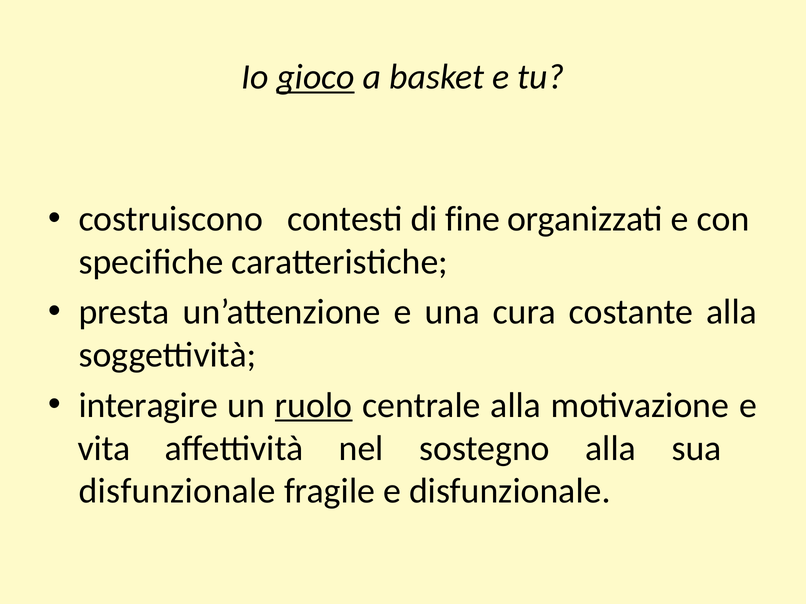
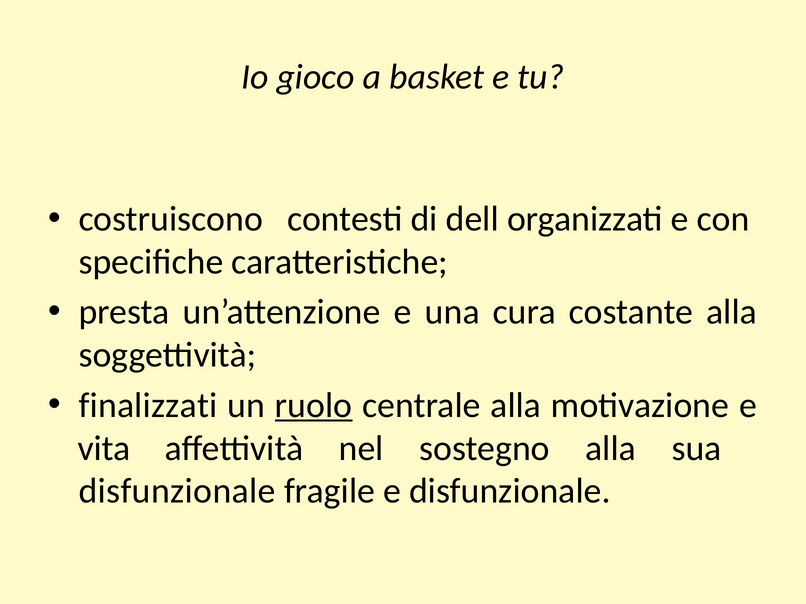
gioco underline: present -> none
fine: fine -> dell
interagire: interagire -> finalizzati
